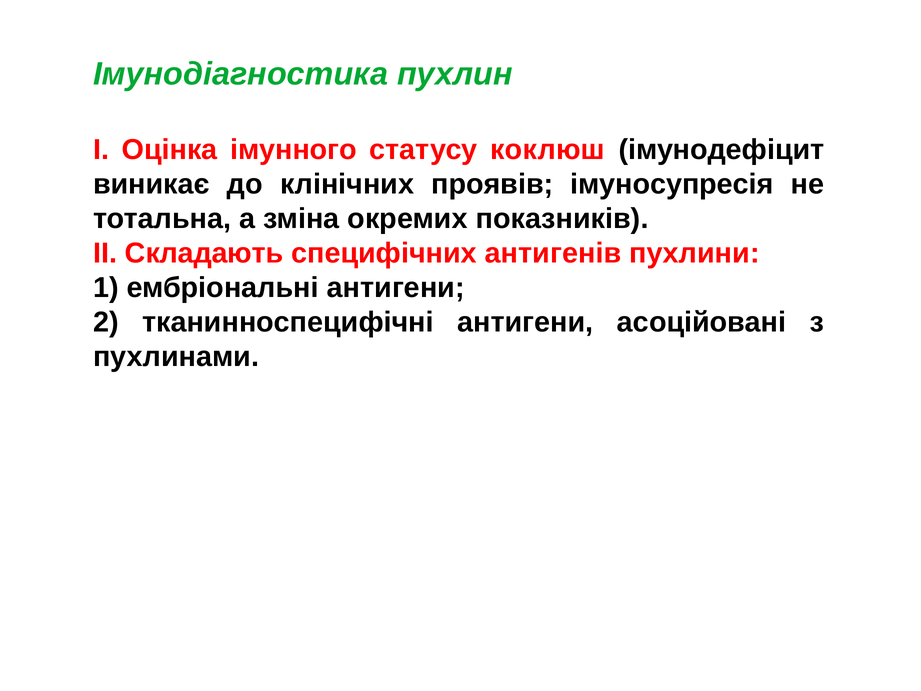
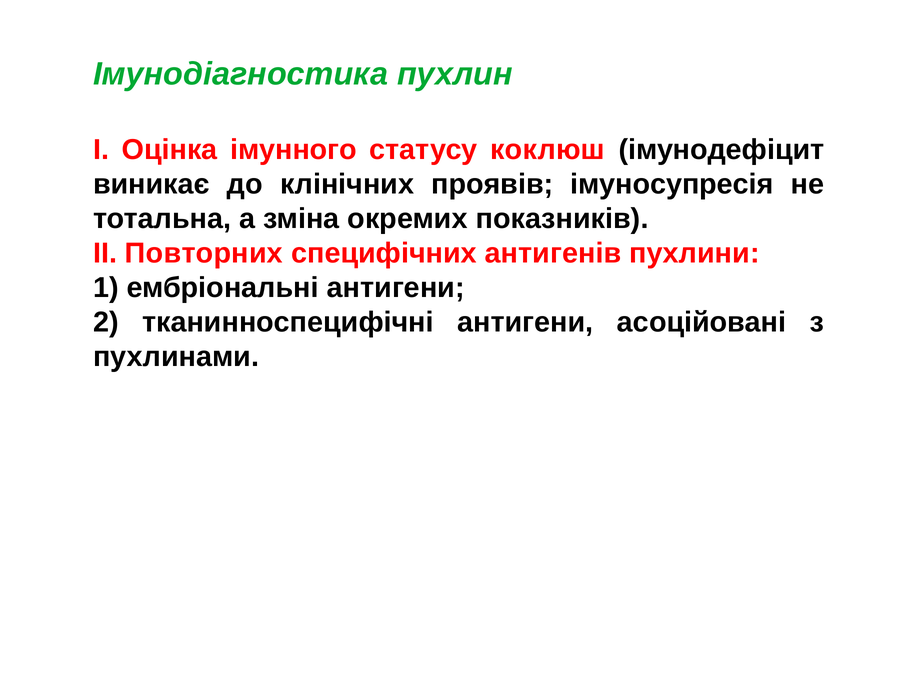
Складають: Складають -> Повторних
